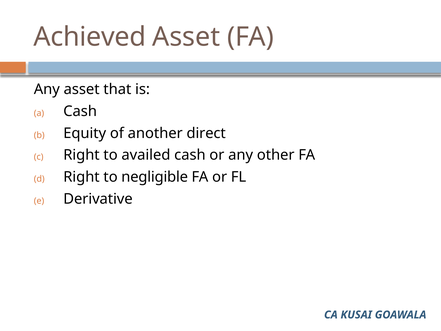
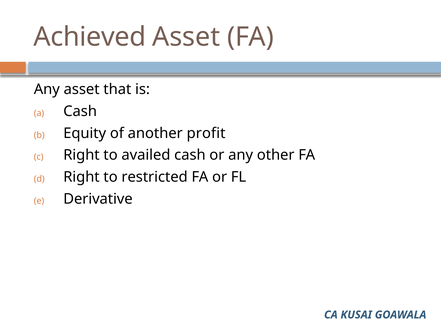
direct: direct -> profit
negligible: negligible -> restricted
